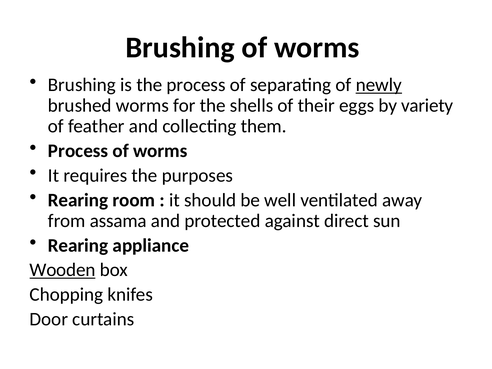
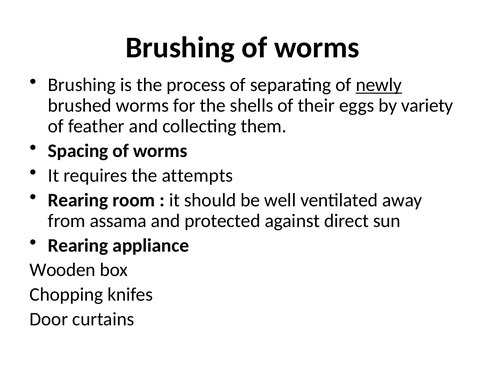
Process at (78, 151): Process -> Spacing
purposes: purposes -> attempts
Wooden underline: present -> none
